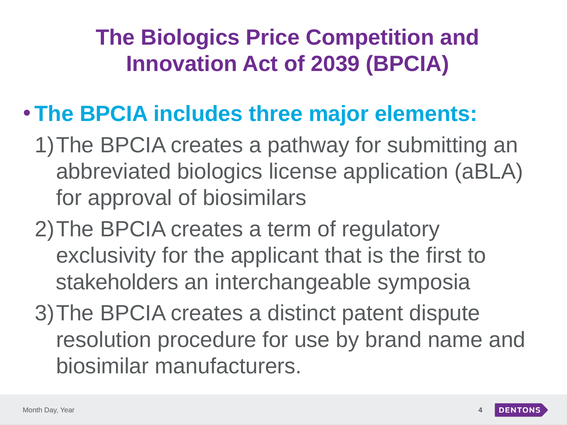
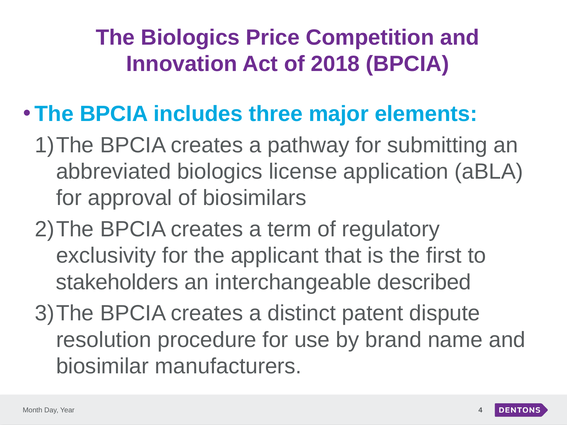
2039: 2039 -> 2018
symposia: symposia -> described
